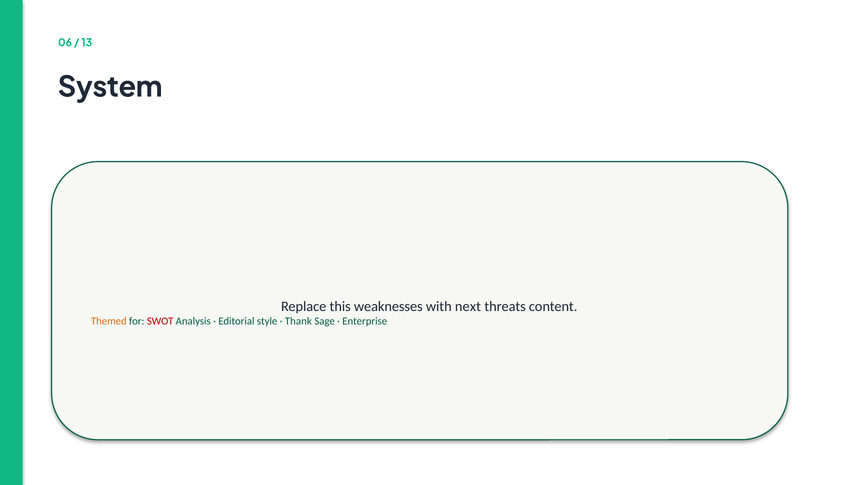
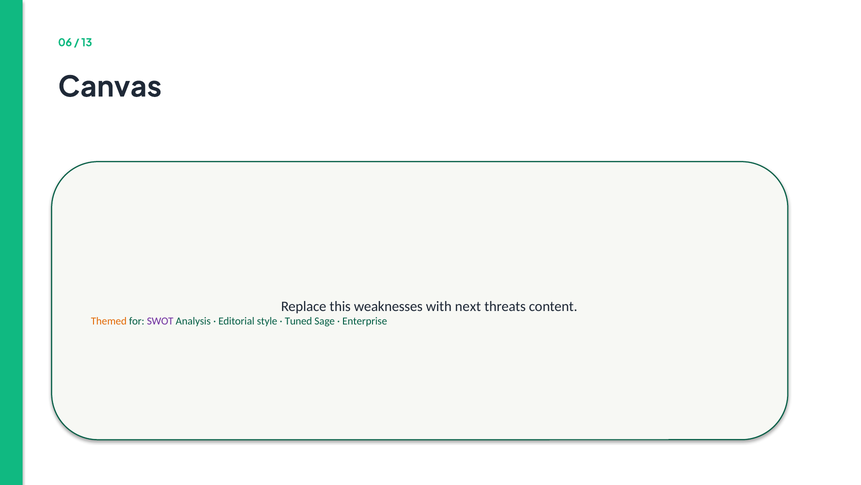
System: System -> Canvas
SWOT colour: red -> purple
Thank: Thank -> Tuned
